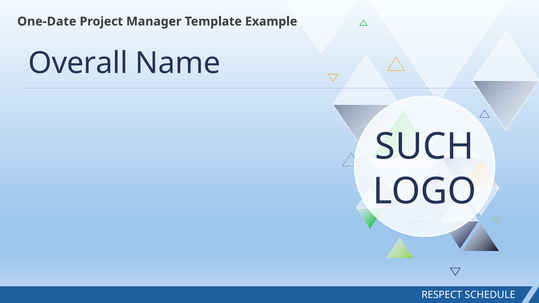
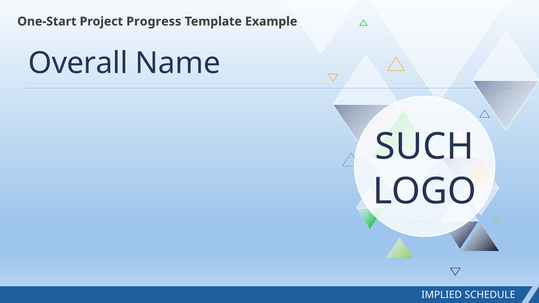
One-Date: One-Date -> One-Start
Manager: Manager -> Progress
RESPECT: RESPECT -> IMPLIED
